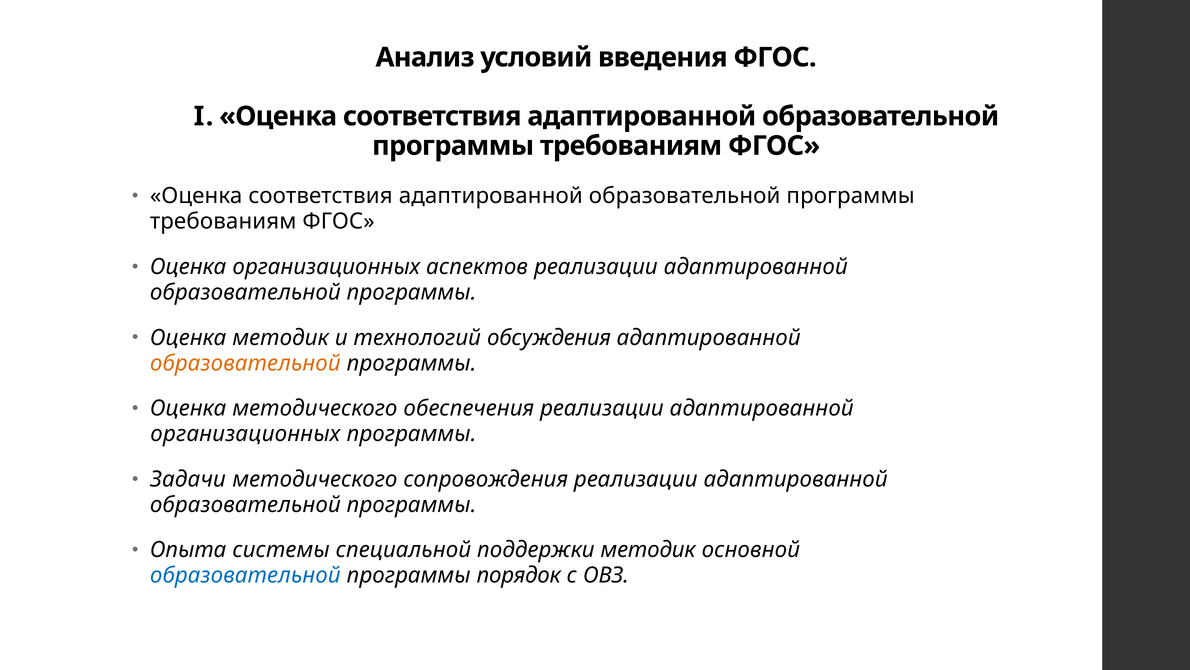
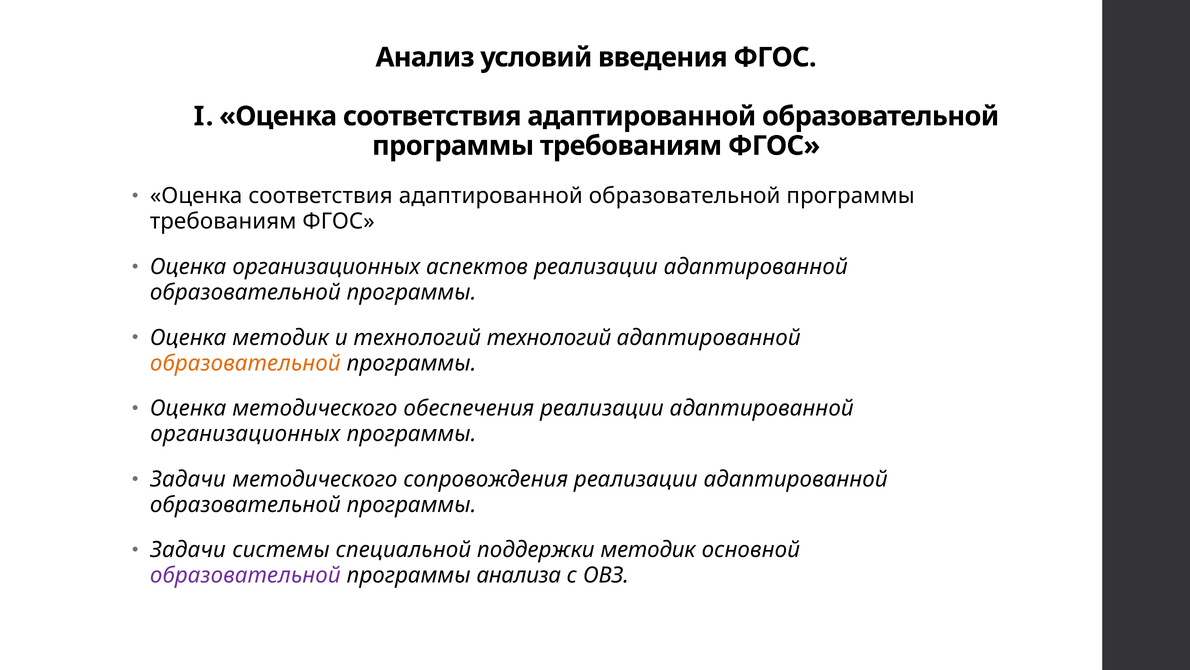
технологий обсуждения: обсуждения -> технологий
Опыта at (188, 550): Опыта -> Задачи
образовательной at (245, 575) colour: blue -> purple
порядок: порядок -> анализа
